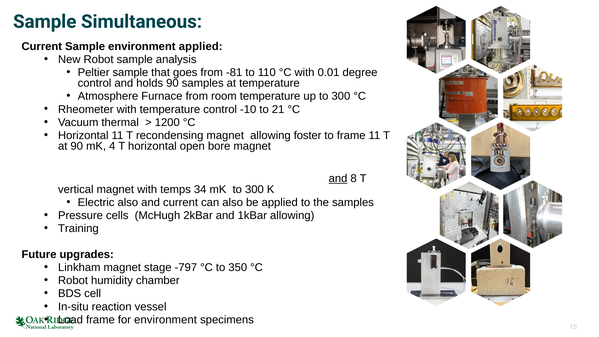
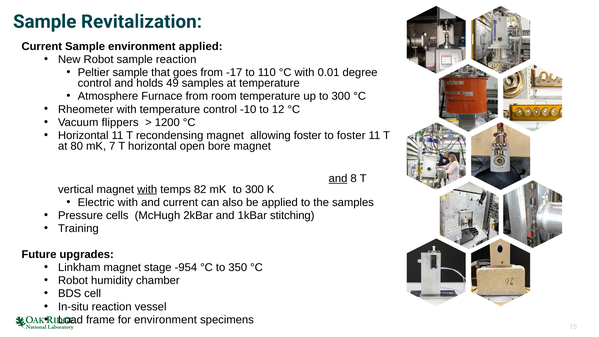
Simultaneous: Simultaneous -> Revitalization
sample analysis: analysis -> reaction
-81: -81 -> -17
holds 90: 90 -> 49
21: 21 -> 12
thermal: thermal -> flippers
to frame: frame -> foster
at 90: 90 -> 80
4: 4 -> 7
with at (147, 189) underline: none -> present
34: 34 -> 82
Electric also: also -> with
1kBar allowing: allowing -> stitching
-797: -797 -> -954
